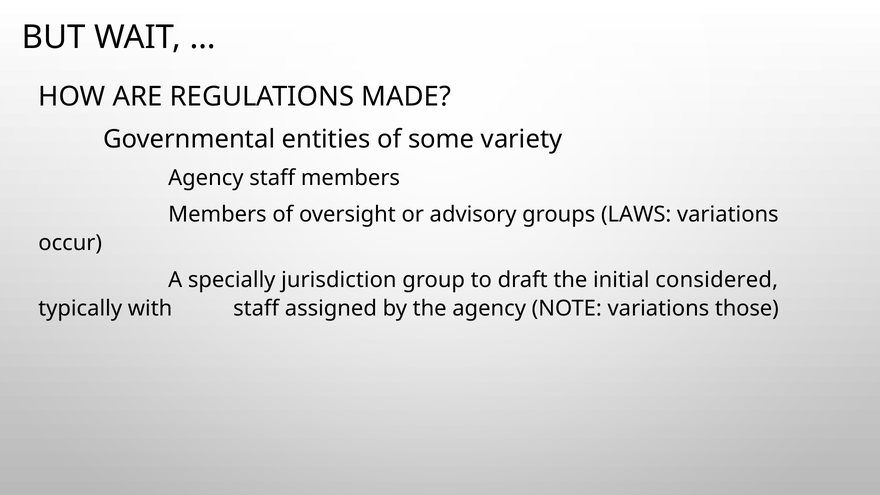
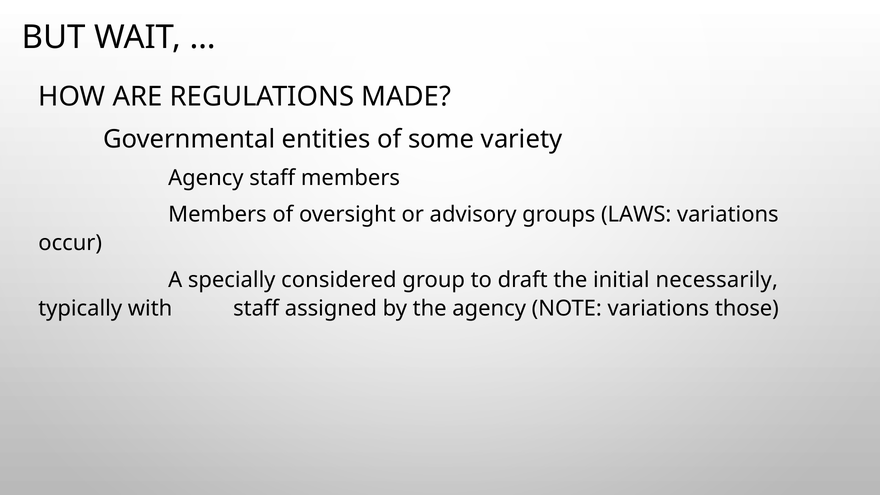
jurisdiction: jurisdiction -> considered
considered: considered -> necessarily
